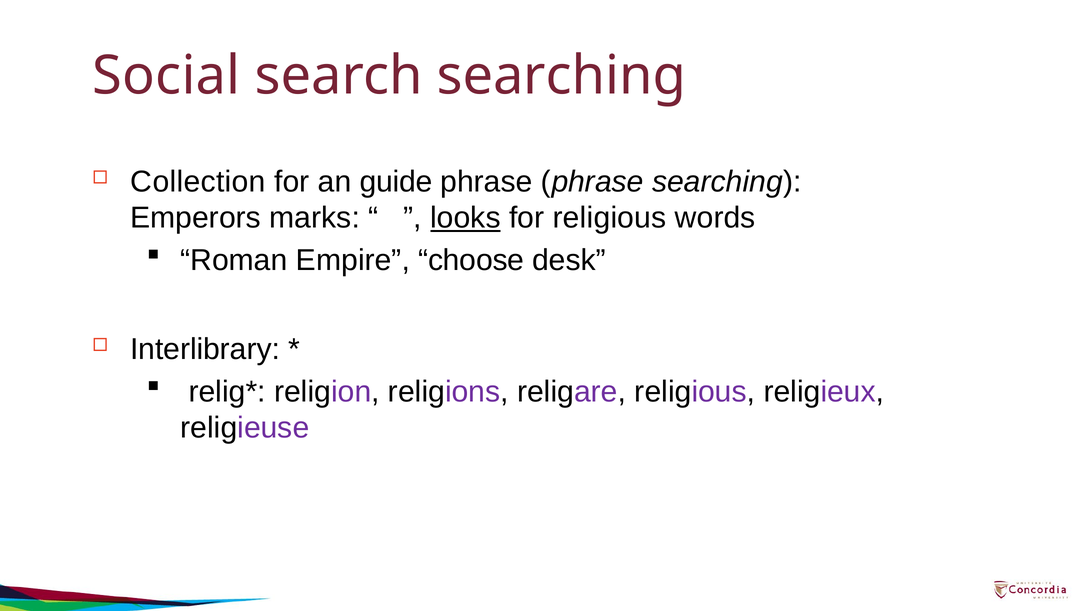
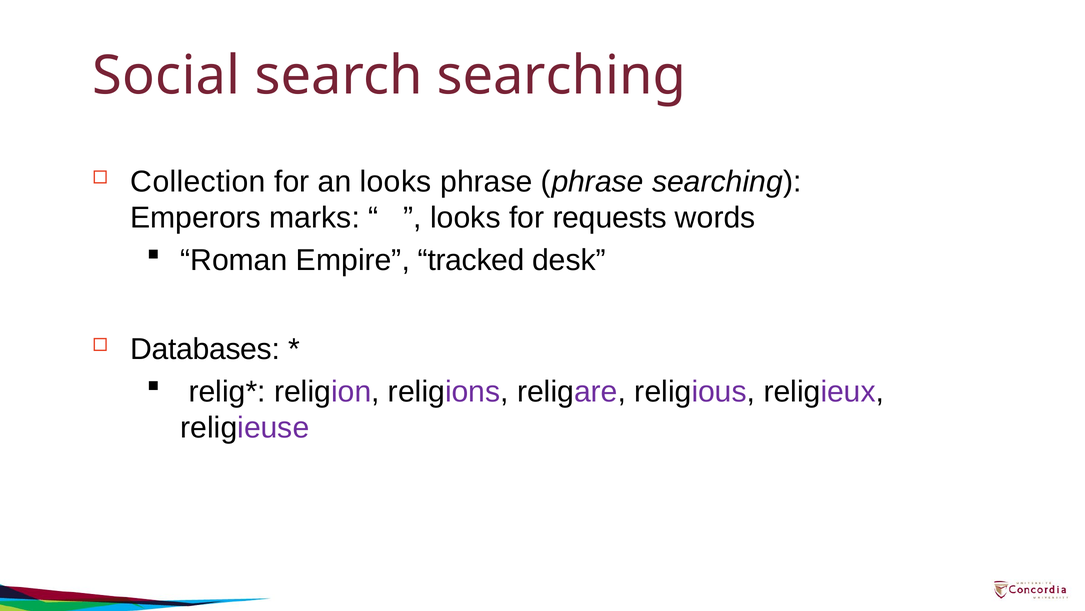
an guide: guide -> looks
looks at (465, 218) underline: present -> none
for religious: religious -> requests
choose: choose -> tracked
Interlibrary: Interlibrary -> Databases
